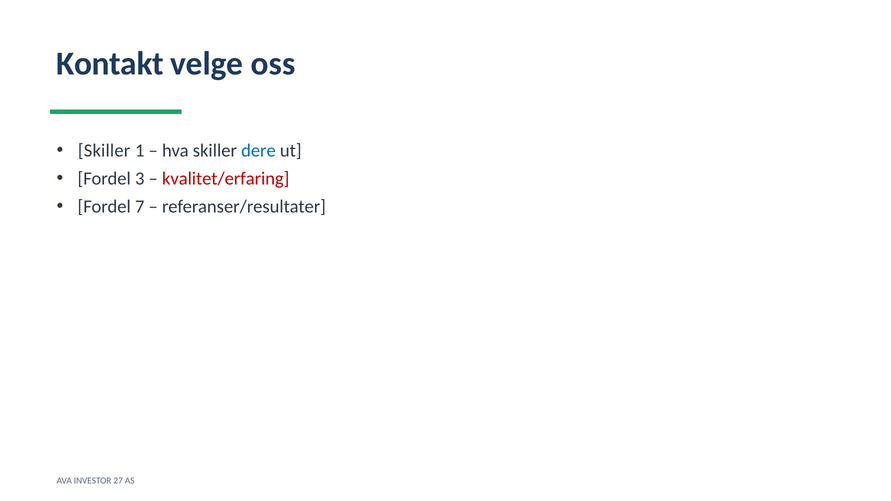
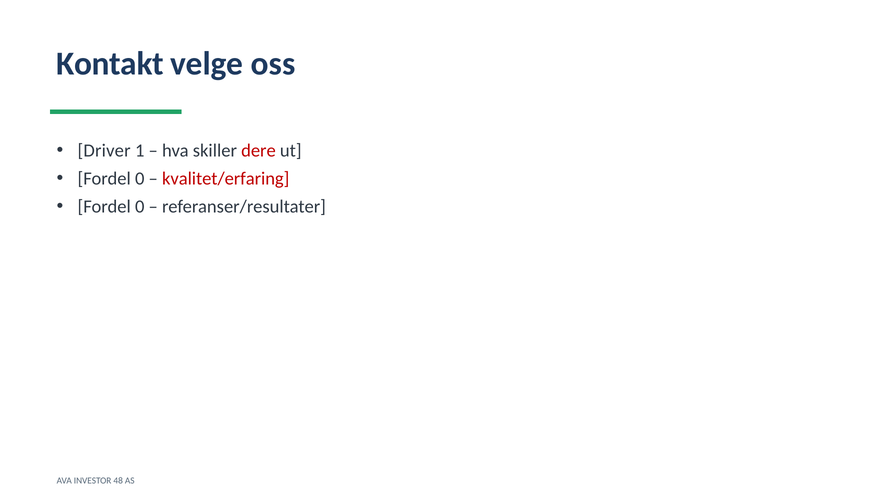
Skiller at (104, 151): Skiller -> Driver
dere colour: blue -> red
3 at (140, 179): 3 -> 0
7 at (140, 207): 7 -> 0
27: 27 -> 48
